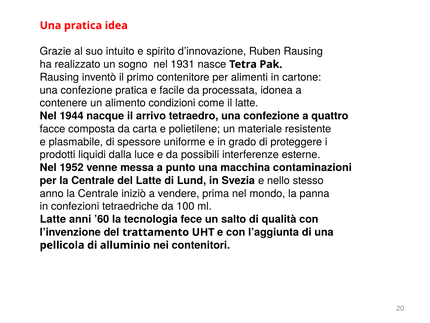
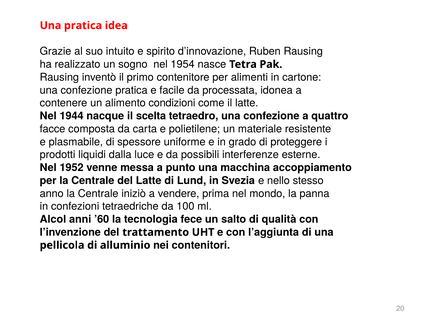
1931: 1931 -> 1954
arrivo: arrivo -> scelta
contaminazioni: contaminazioni -> accoppiamento
Latte at (53, 219): Latte -> Alcol
